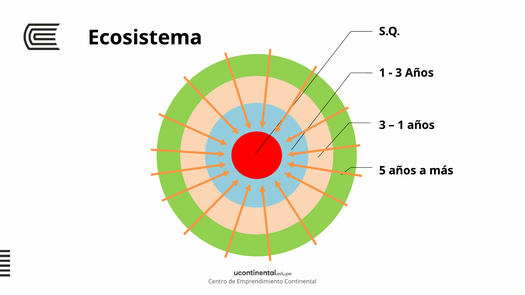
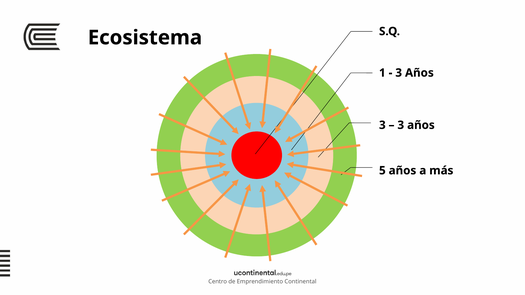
1 at (401, 125): 1 -> 3
